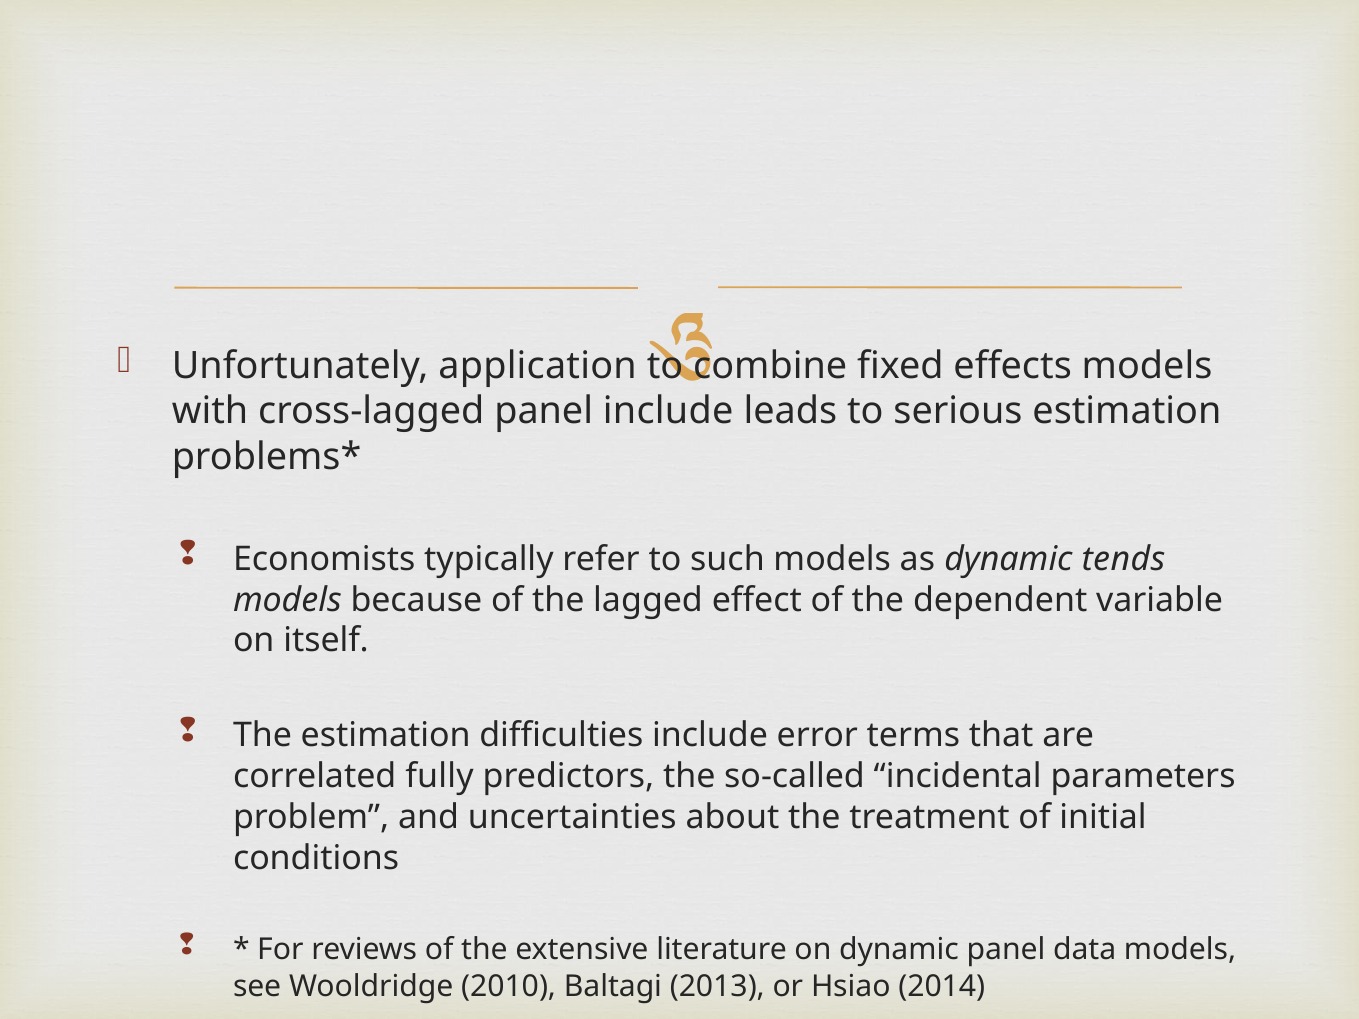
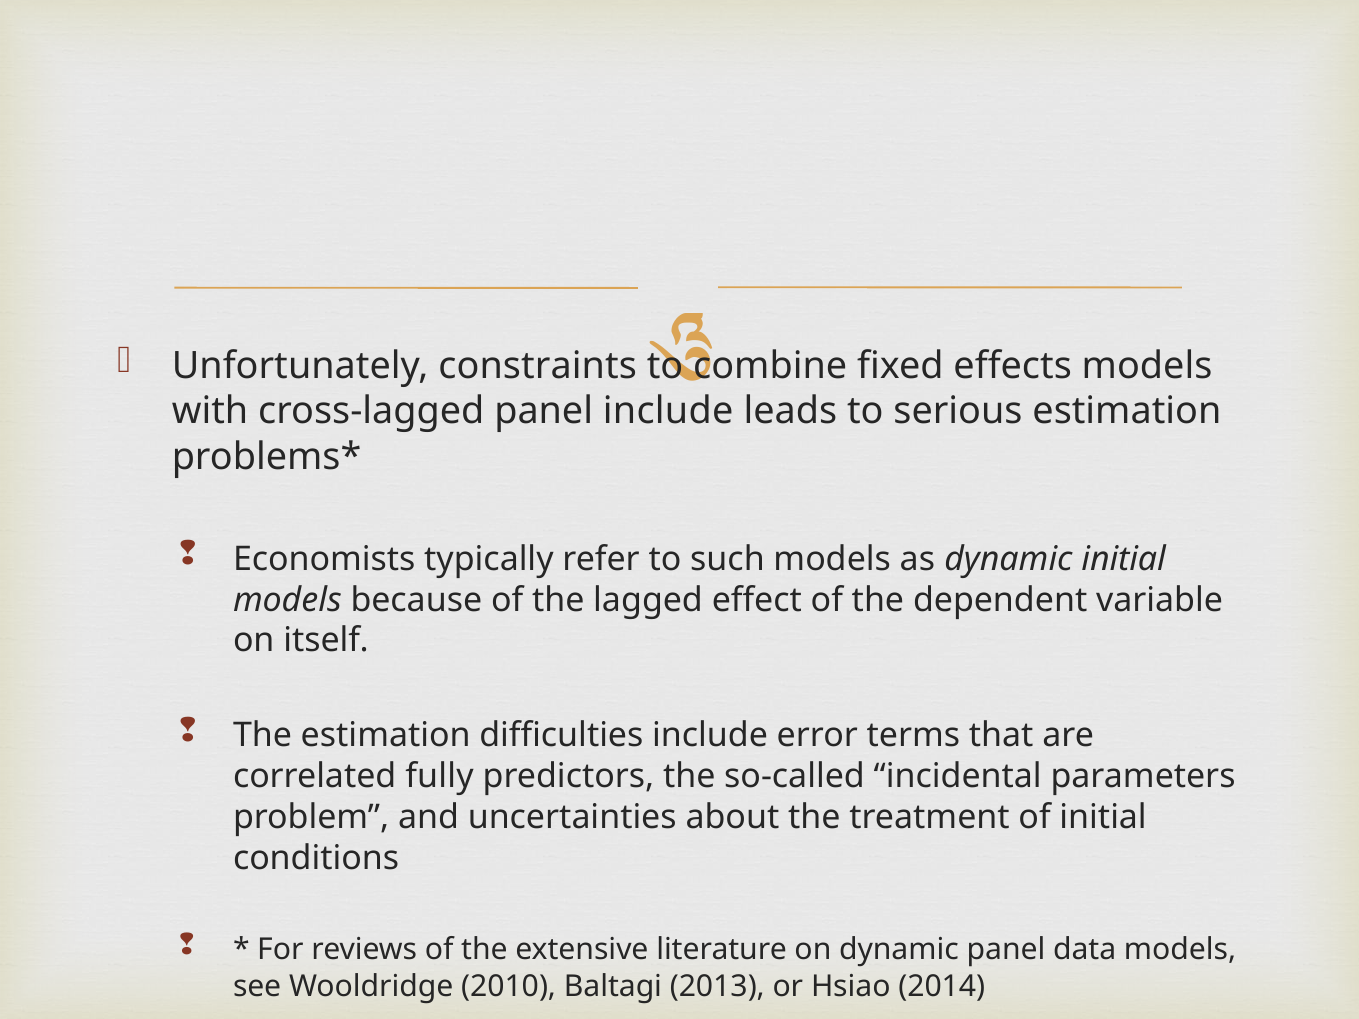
application: application -> constraints
dynamic tends: tends -> initial
